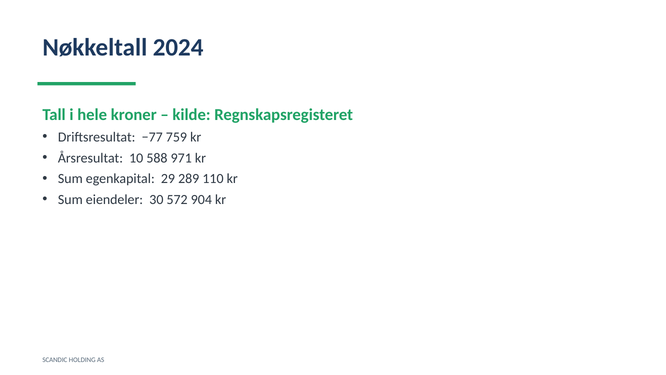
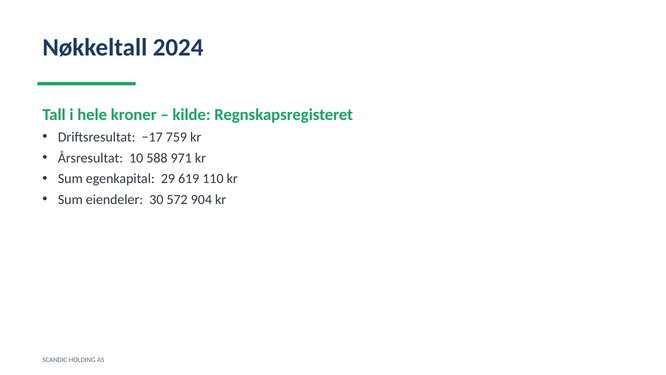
−77: −77 -> −17
289: 289 -> 619
